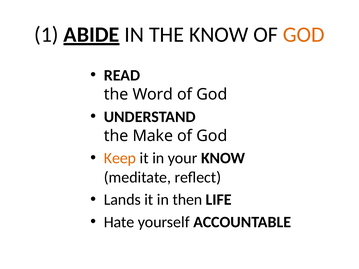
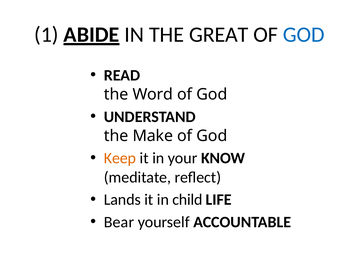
THE KNOW: KNOW -> GREAT
GOD at (304, 35) colour: orange -> blue
then: then -> child
Hate: Hate -> Bear
